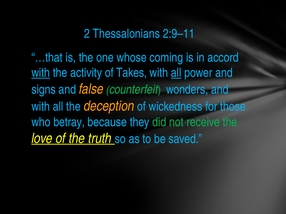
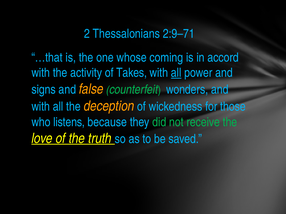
2:9–11: 2:9–11 -> 2:9–71
with at (41, 73) underline: present -> none
betray: betray -> listens
